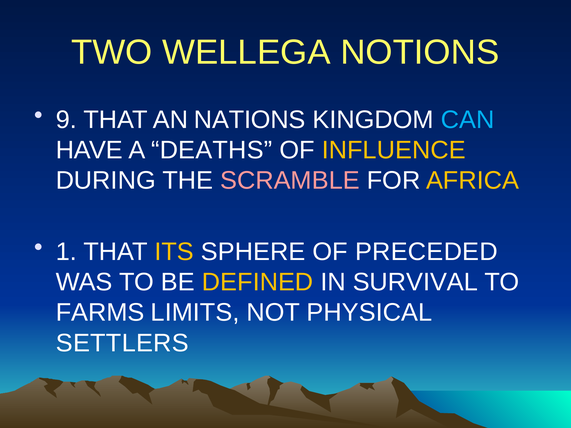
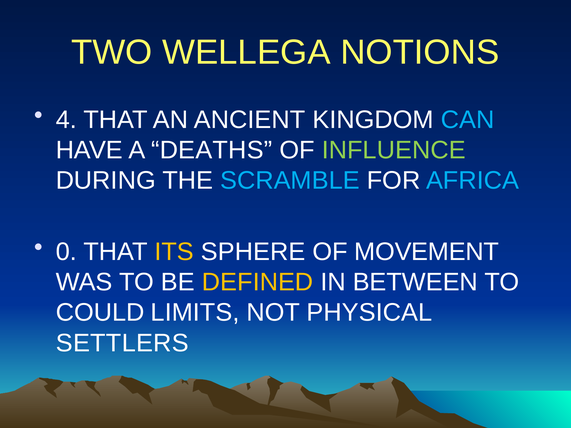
9: 9 -> 4
NATIONS: NATIONS -> ANCIENT
INFLUENCE colour: yellow -> light green
SCRAMBLE colour: pink -> light blue
AFRICA colour: yellow -> light blue
1: 1 -> 0
PRECEDED: PRECEDED -> MOVEMENT
SURVIVAL: SURVIVAL -> BETWEEN
FARMS: FARMS -> COULD
